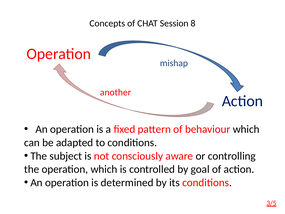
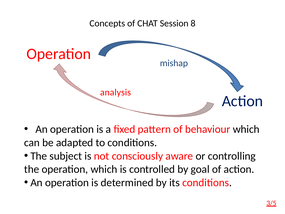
another: another -> analysis
